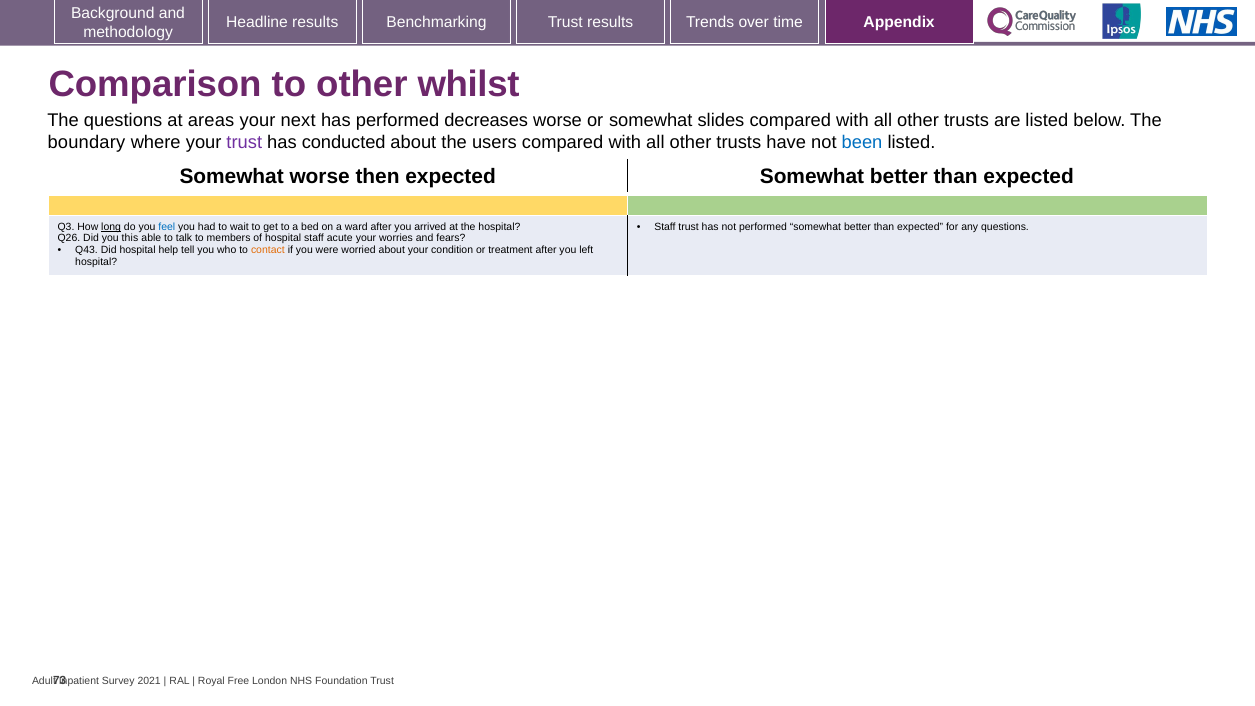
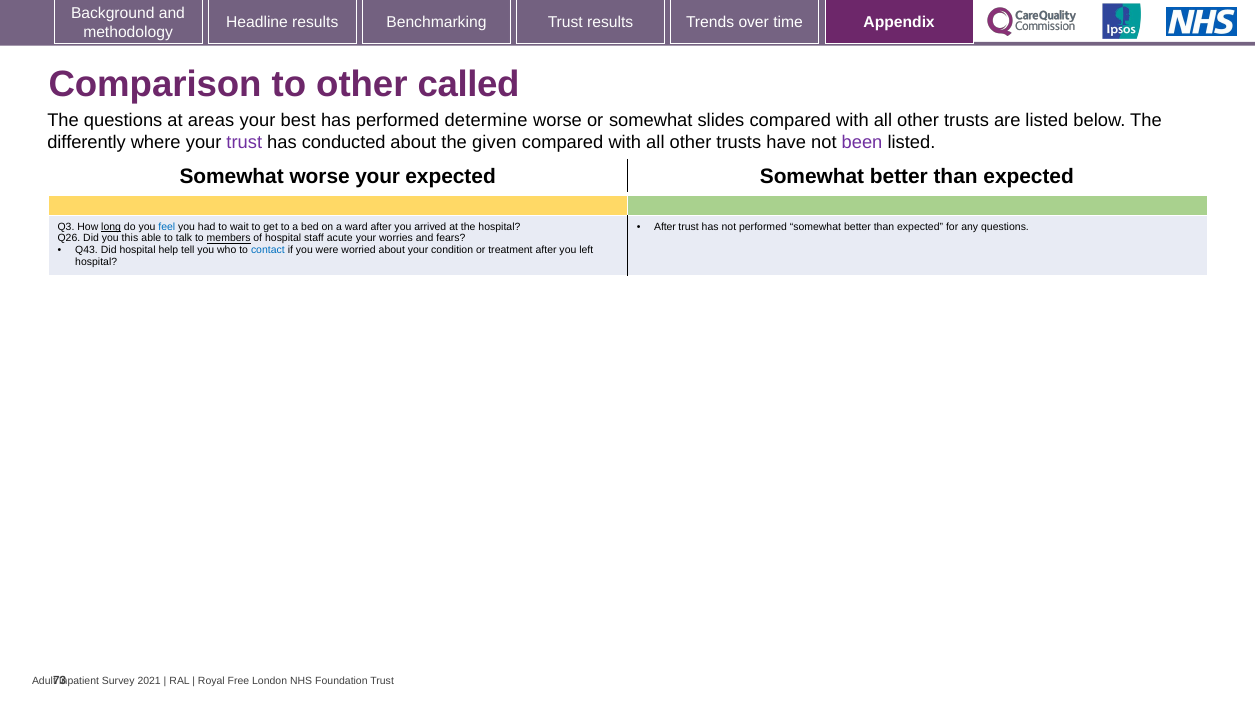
whilst: whilst -> called
next: next -> best
decreases: decreases -> determine
boundary: boundary -> differently
users: users -> given
been colour: blue -> purple
worse then: then -> your
Staff at (665, 227): Staff -> After
members underline: none -> present
contact colour: orange -> blue
